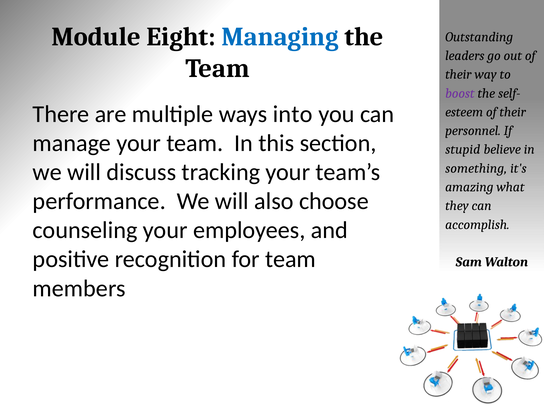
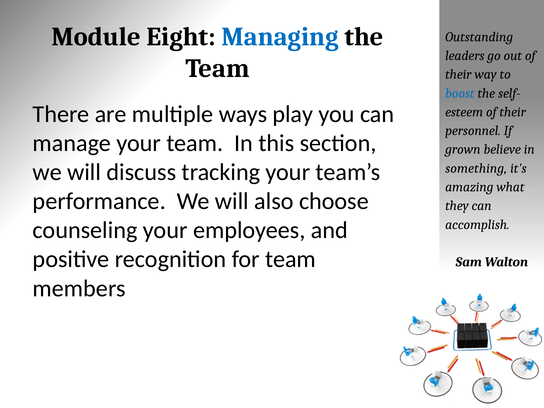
boost colour: purple -> blue
into: into -> play
stupid: stupid -> grown
